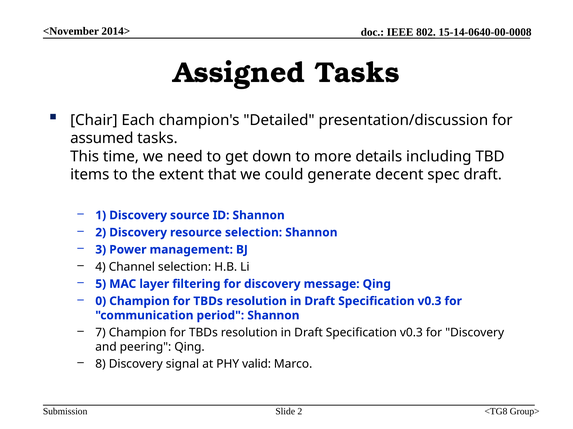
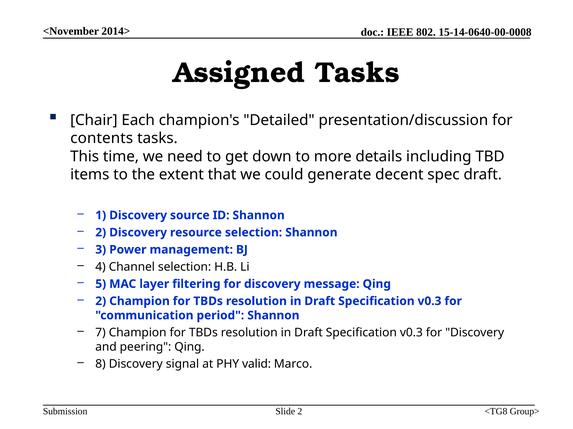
assumed: assumed -> contents
0 at (101, 302): 0 -> 2
